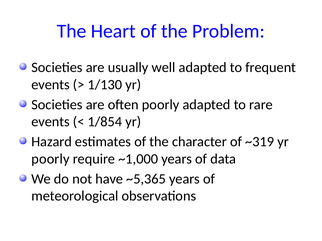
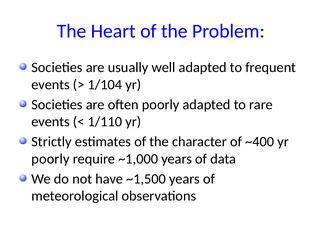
1/130: 1/130 -> 1/104
1/854: 1/854 -> 1/110
Hazard: Hazard -> Strictly
~319: ~319 -> ~400
~5,365: ~5,365 -> ~1,500
